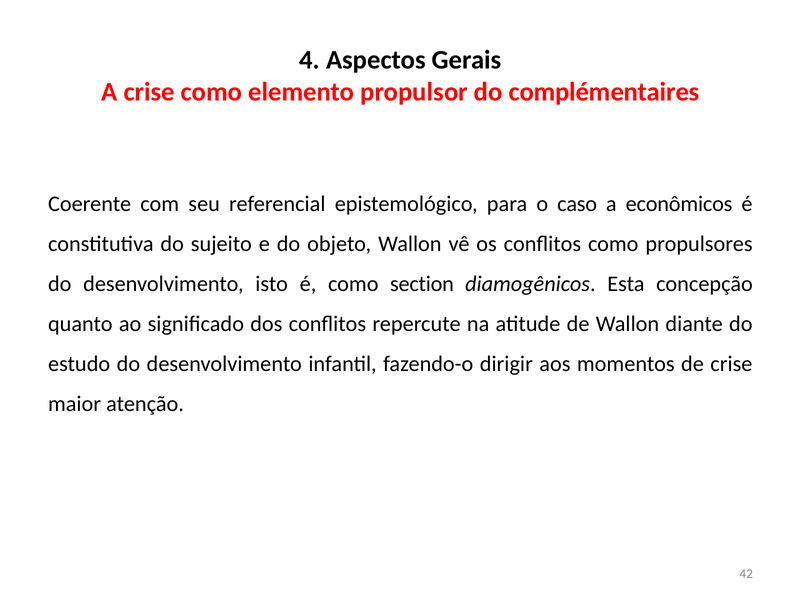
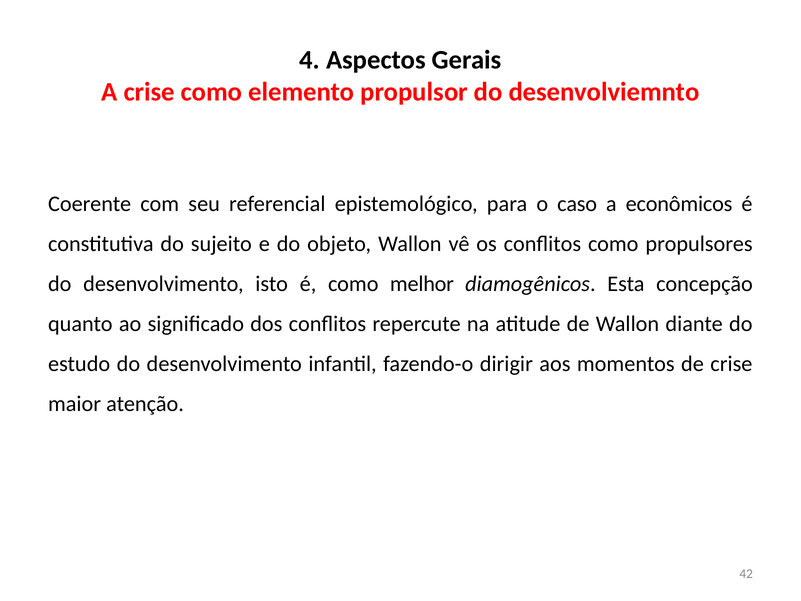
complémentaires: complémentaires -> desenvolviemnto
section: section -> melhor
